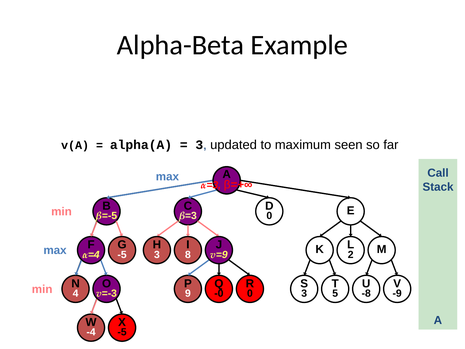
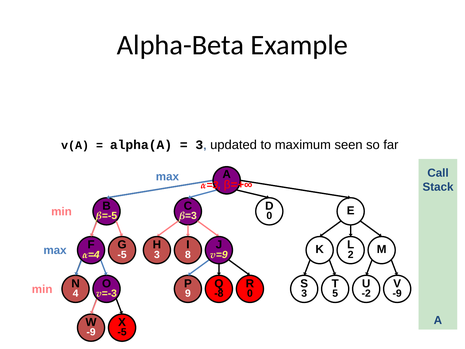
-0: -0 -> -8
-8: -8 -> -2
-4 at (91, 332): -4 -> -9
